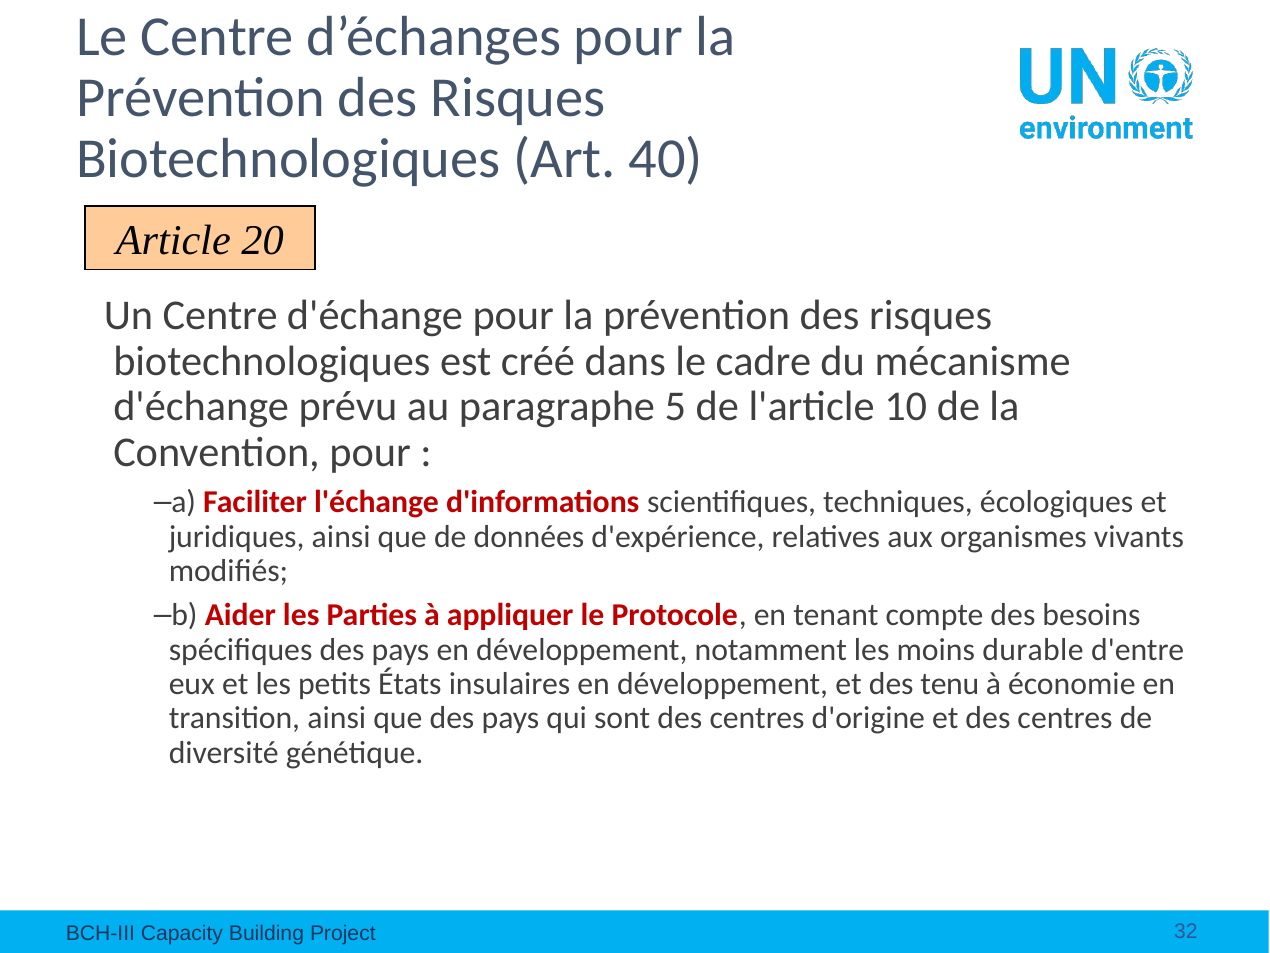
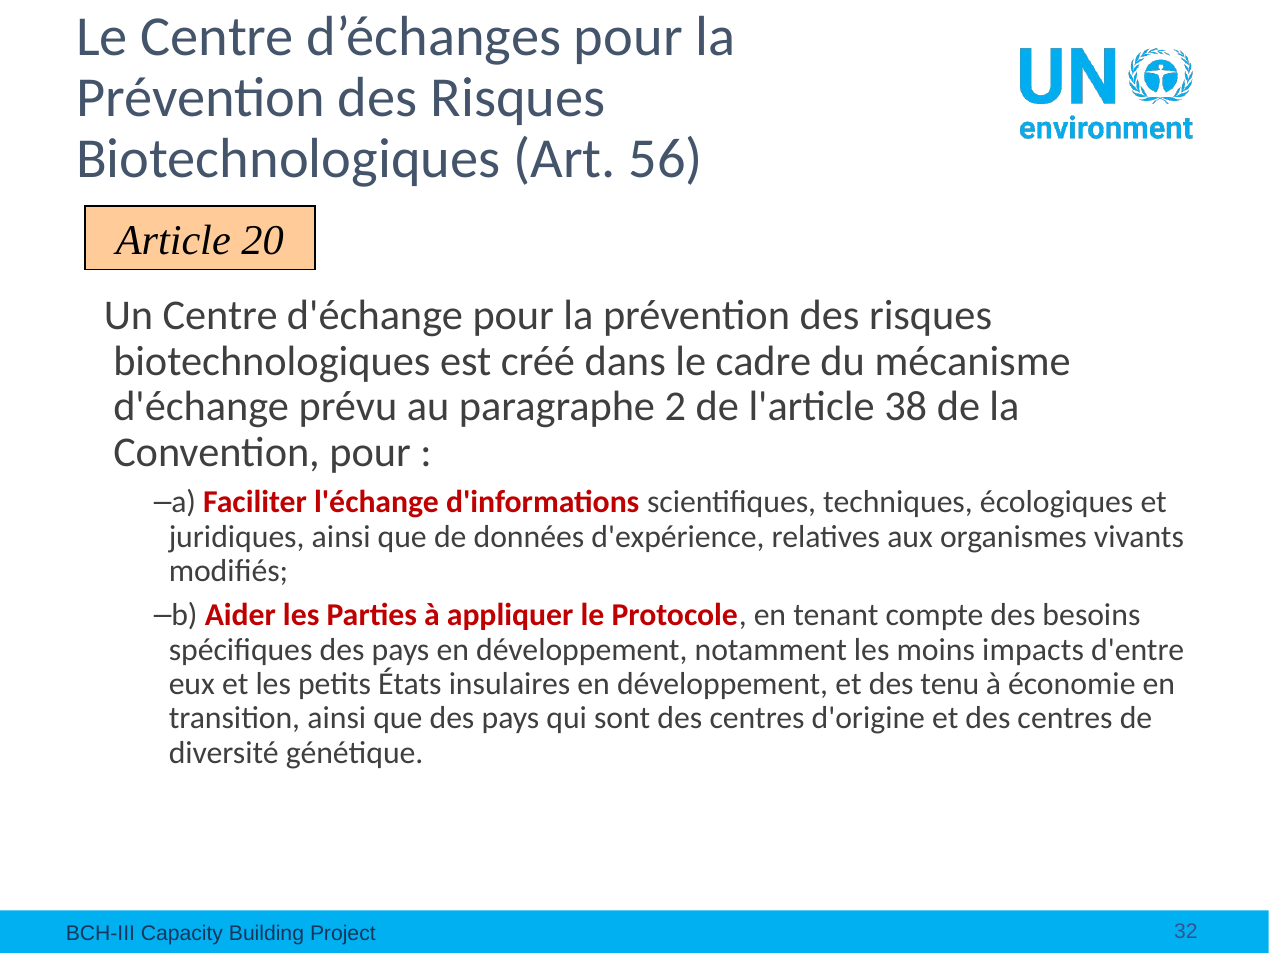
40: 40 -> 56
5: 5 -> 2
10: 10 -> 38
durable: durable -> impacts
